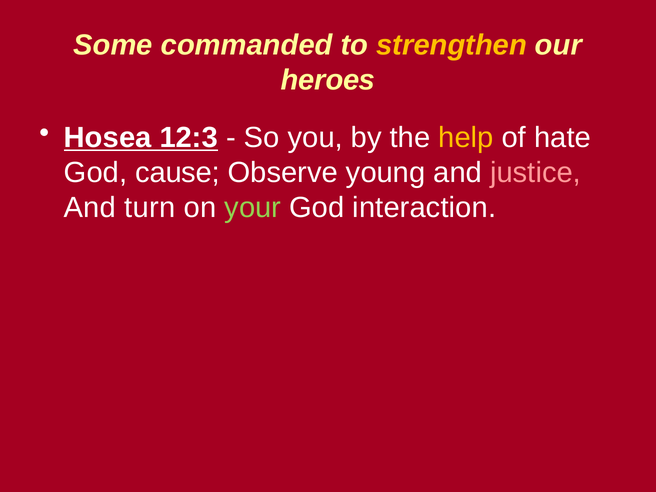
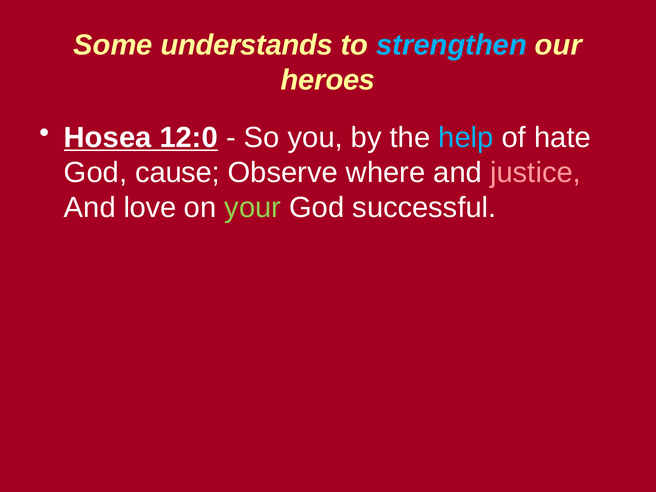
commanded: commanded -> understands
strengthen colour: yellow -> light blue
12:3: 12:3 -> 12:0
help colour: yellow -> light blue
young: young -> where
turn: turn -> love
interaction: interaction -> successful
